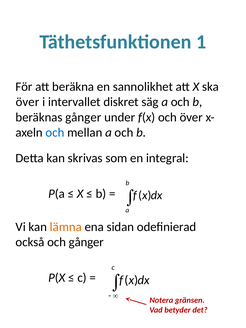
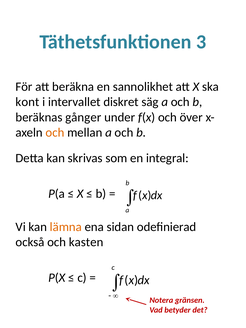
1: 1 -> 3
över at (27, 102): över -> kont
och at (55, 133) colour: blue -> orange
och gånger: gånger -> kasten
